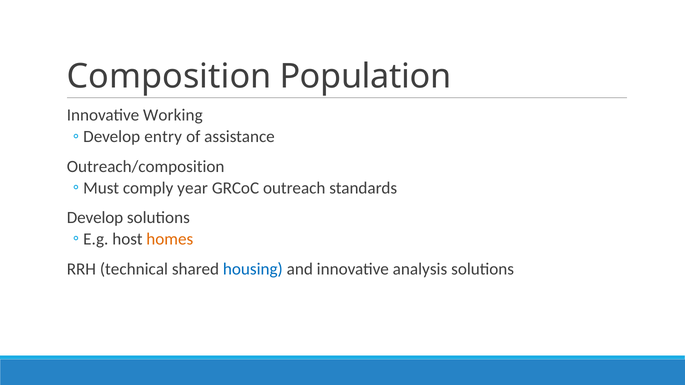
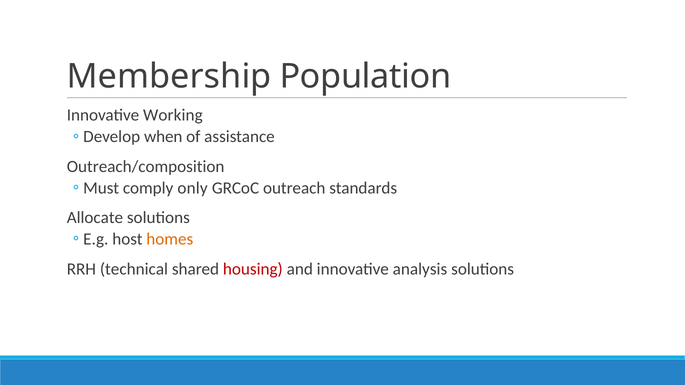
Composition: Composition -> Membership
entry: entry -> when
year: year -> only
Develop: Develop -> Allocate
housing colour: blue -> red
